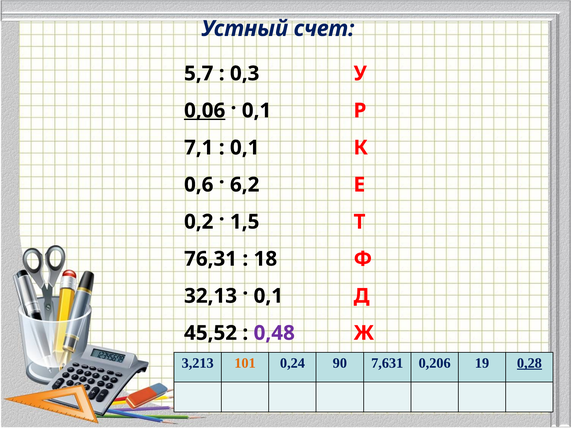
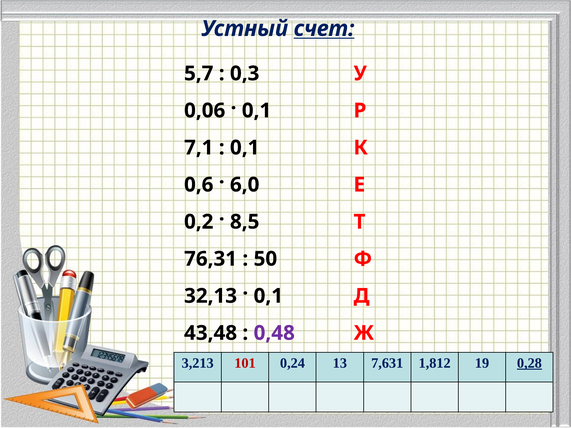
счет underline: none -> present
0,06 underline: present -> none
6,2: 6,2 -> 6,0
1,5: 1,5 -> 8,5
18: 18 -> 50
45,52: 45,52 -> 43,48
101 colour: orange -> red
90: 90 -> 13
0,206: 0,206 -> 1,812
